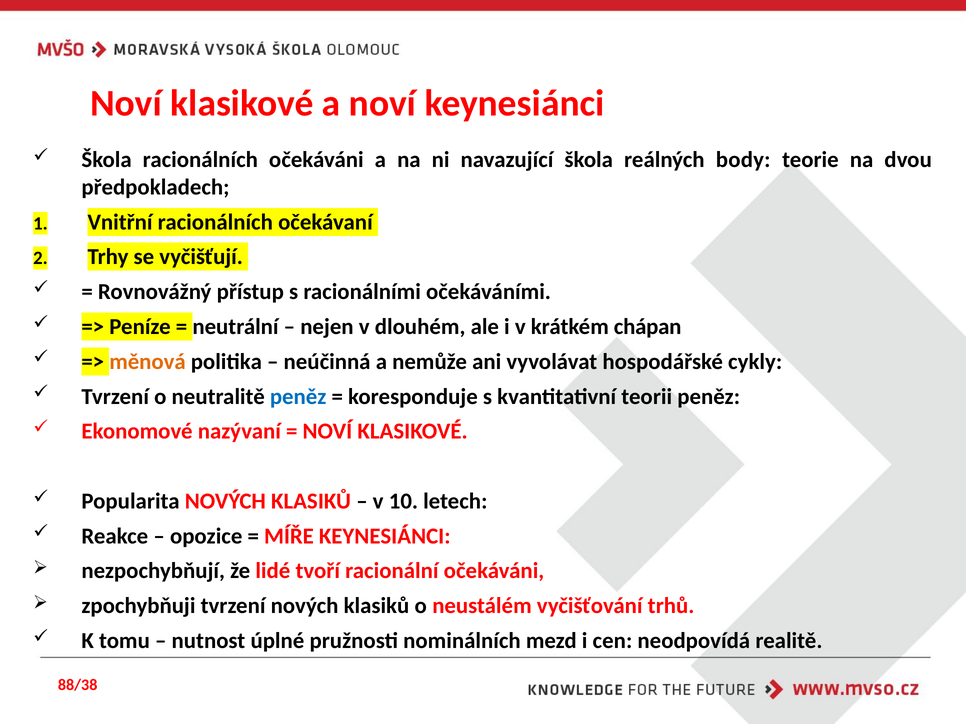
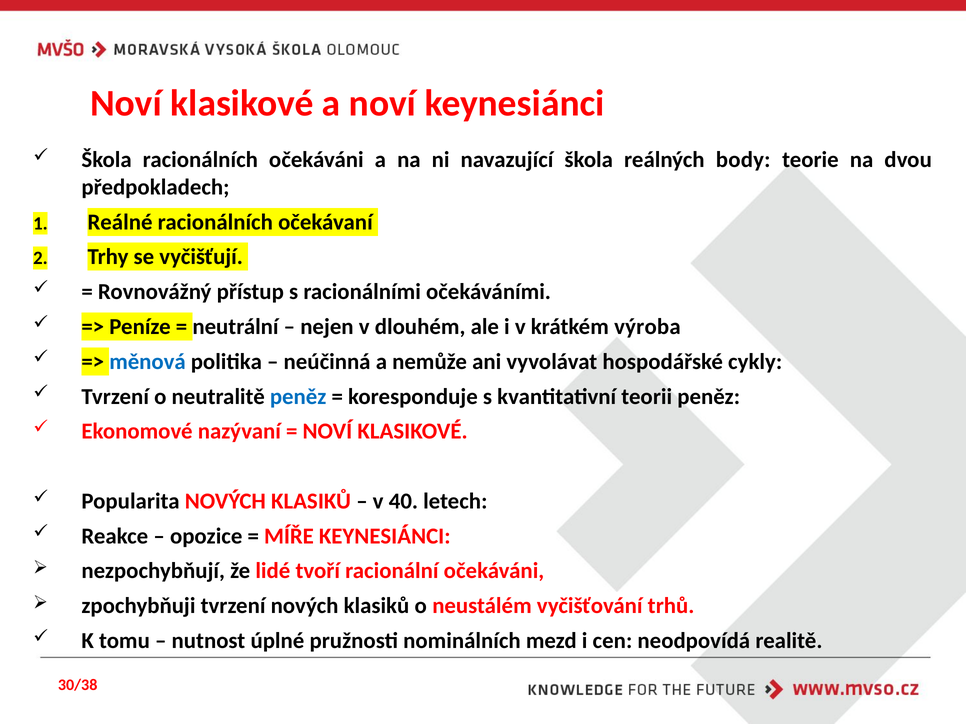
Vnitřní: Vnitřní -> Reálné
chápan: chápan -> výroba
měnová colour: orange -> blue
10: 10 -> 40
88/38: 88/38 -> 30/38
